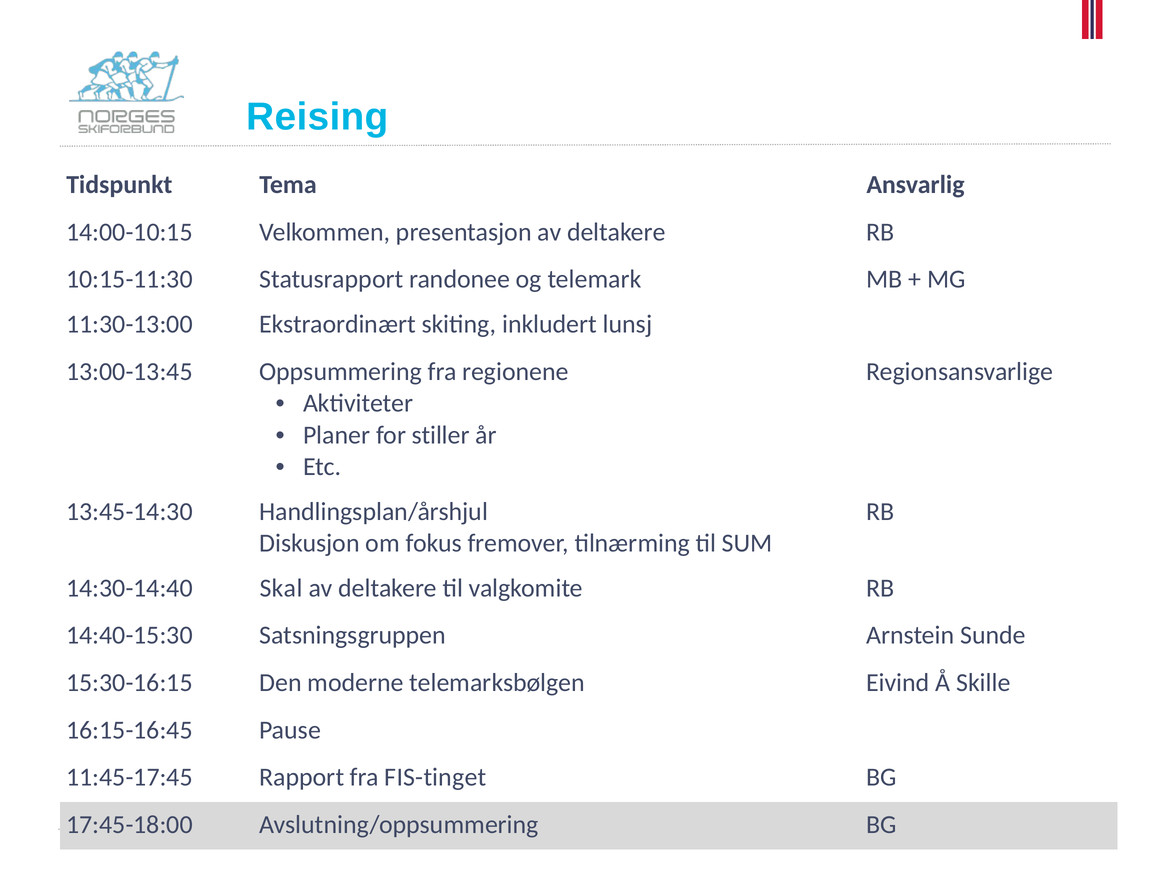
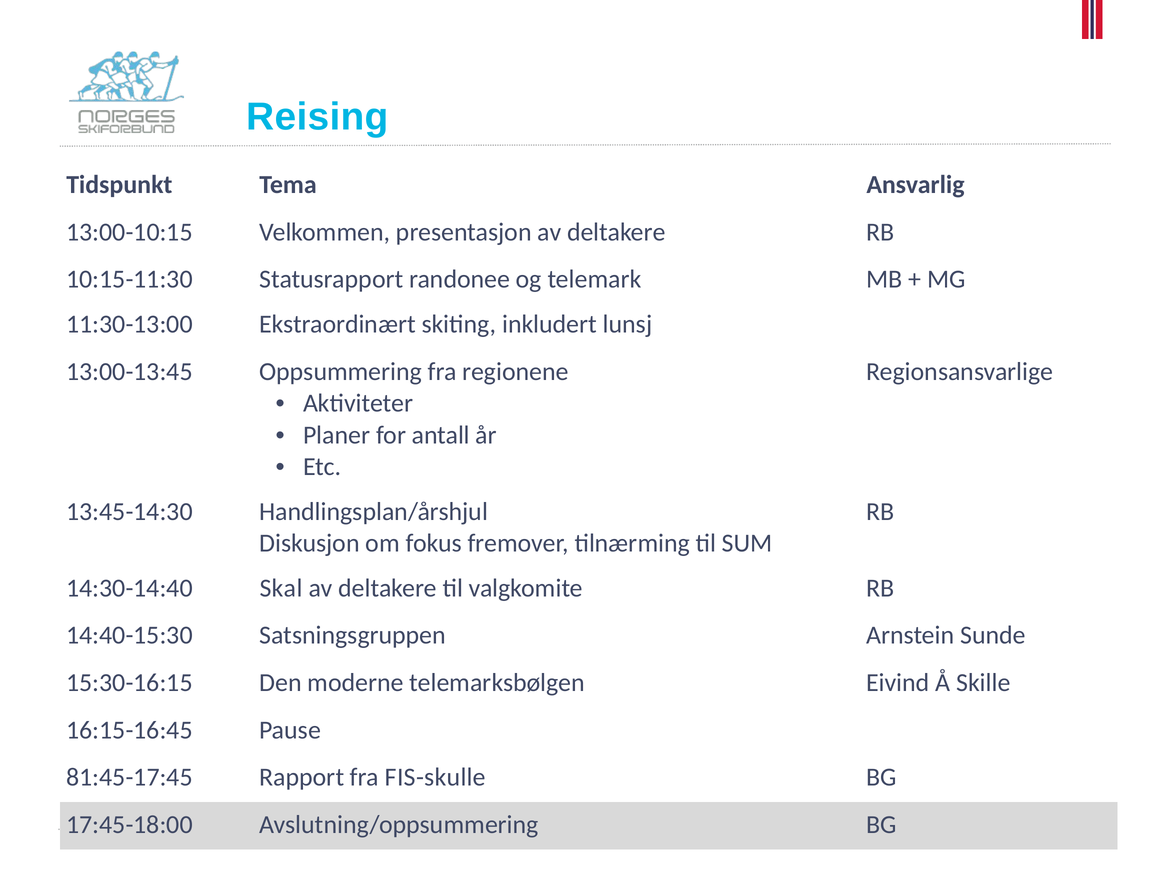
14:00-10:15: 14:00-10:15 -> 13:00-10:15
stiller: stiller -> antall
11:45-17:45: 11:45-17:45 -> 81:45-17:45
FIS-tinget: FIS-tinget -> FIS-skulle
